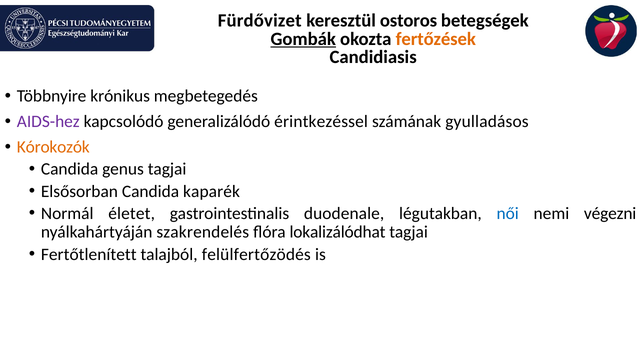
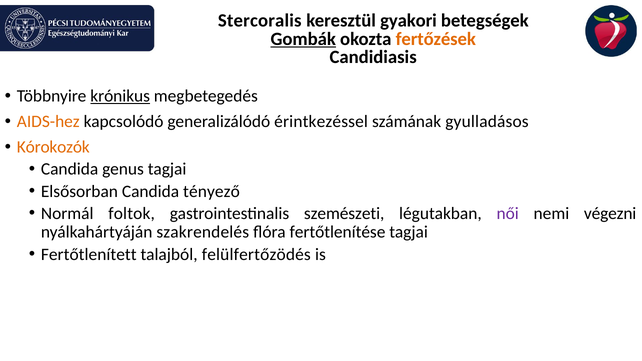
Fürdővizet: Fürdővizet -> Stercoralis
ostoros: ostoros -> gyakori
krónikus underline: none -> present
AIDS-hez colour: purple -> orange
kaparék: kaparék -> tényező
életet: életet -> foltok
duodenale: duodenale -> szemészeti
női colour: blue -> purple
lokalizálódhat: lokalizálódhat -> fertőtlenítése
